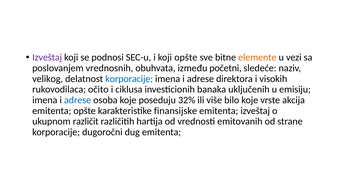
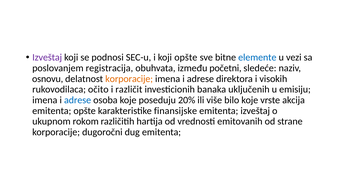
elemente colour: orange -> blue
vrednosnih: vrednosnih -> registracija
velikog: velikog -> osnovu
korporacije at (129, 79) colour: blue -> orange
ciklusa: ciklusa -> različit
32%: 32% -> 20%
različit: različit -> rokom
